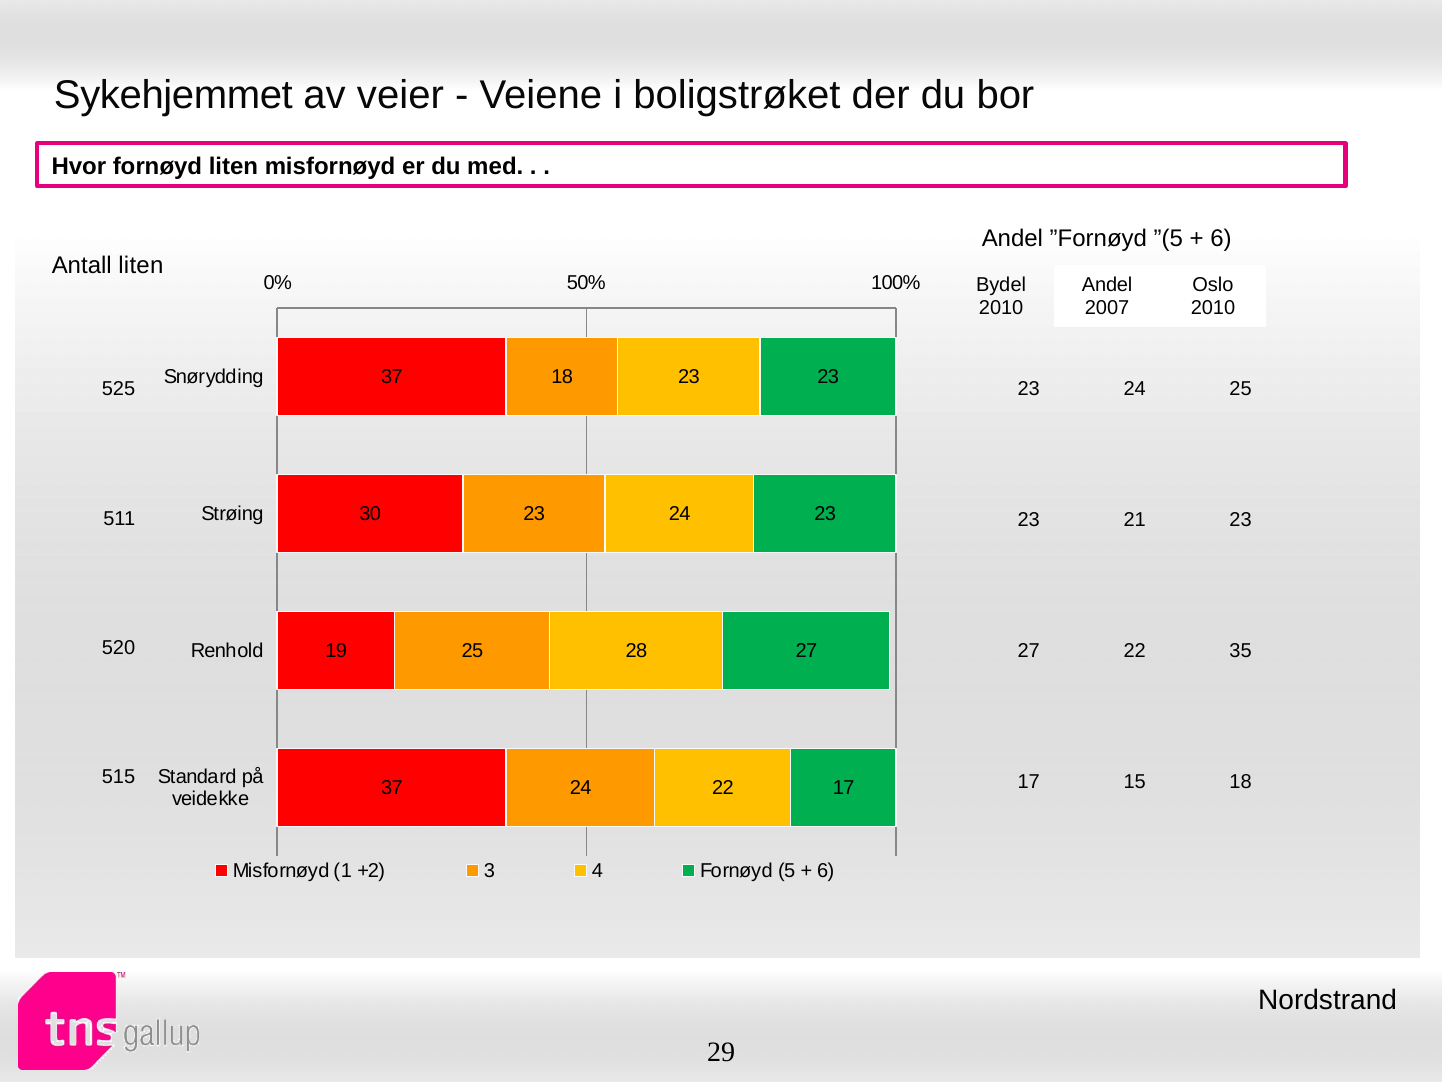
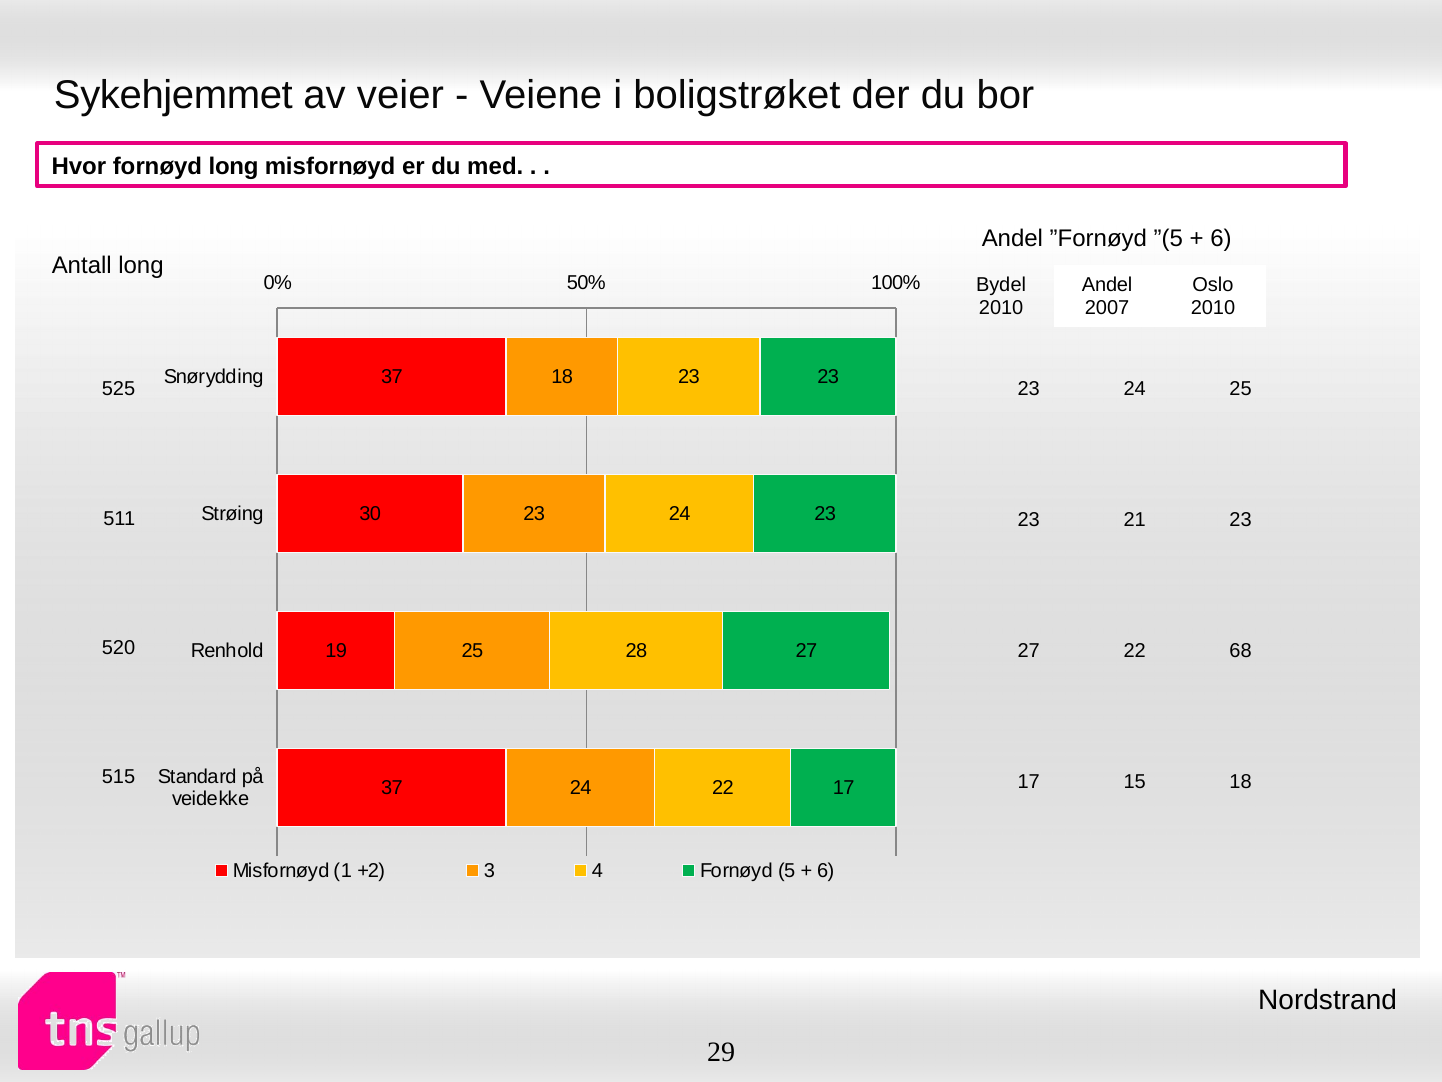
fornøyd liten: liten -> long
Antall liten: liten -> long
35: 35 -> 68
